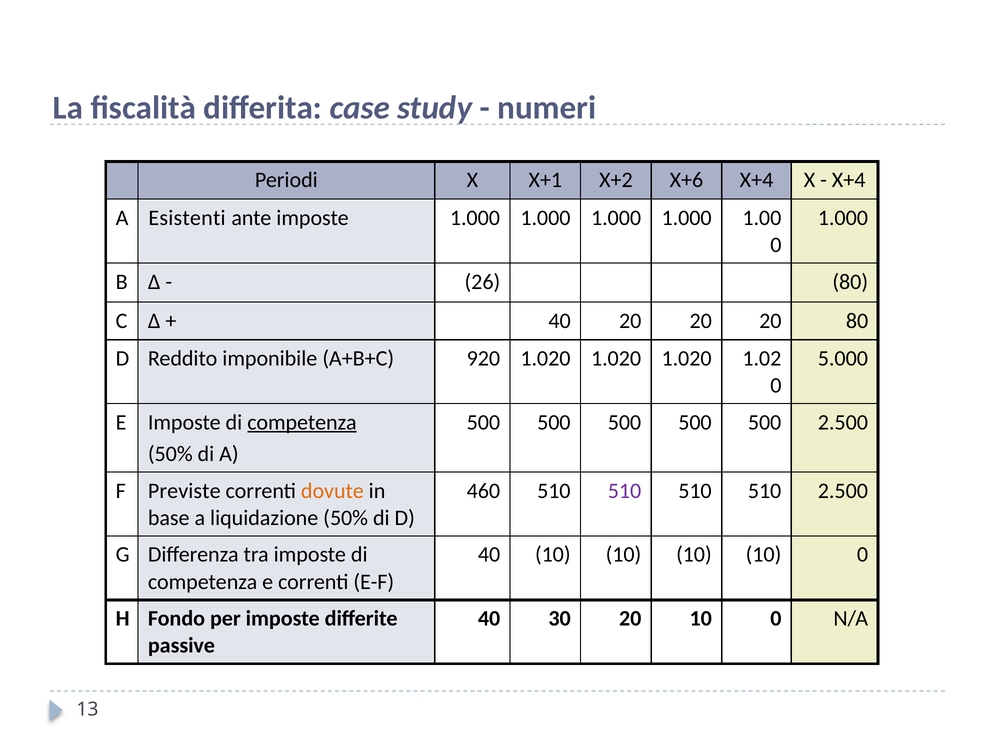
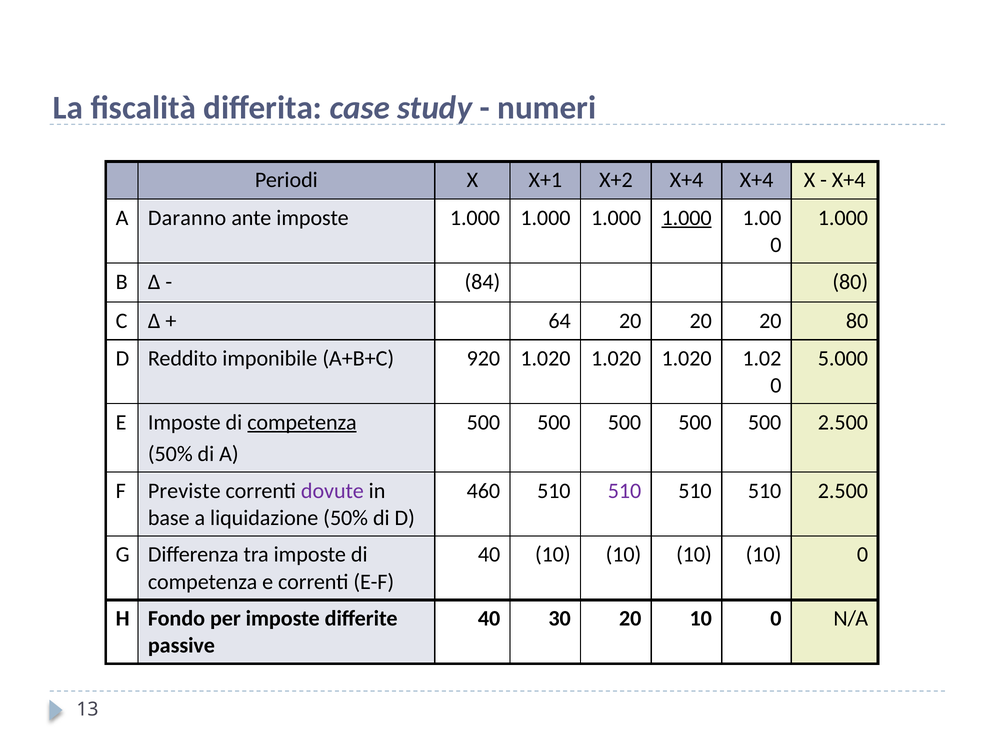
X+2 X+6: X+6 -> X+4
Esistenti: Esistenti -> Daranno
1.000 at (687, 218) underline: none -> present
26: 26 -> 84
40 at (560, 321): 40 -> 64
dovute colour: orange -> purple
